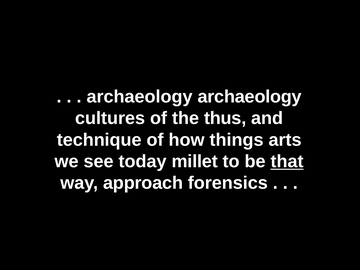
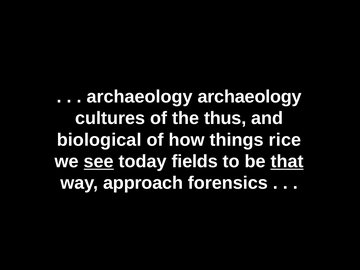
technique: technique -> biological
arts: arts -> rice
see underline: none -> present
millet: millet -> fields
